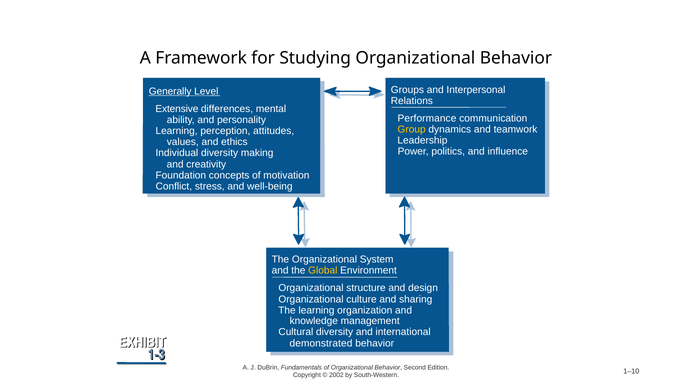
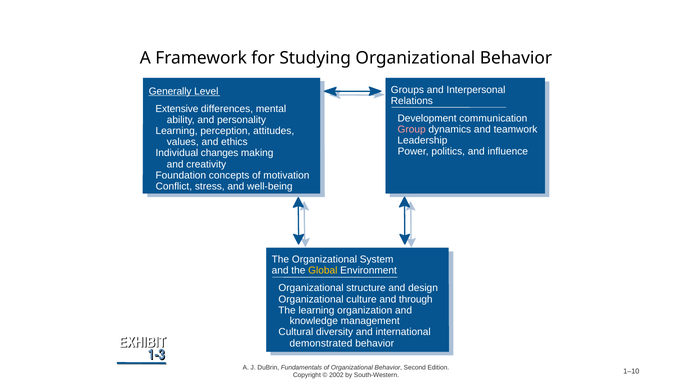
Performance: Performance -> Development
Group colour: yellow -> pink
Individual diversity: diversity -> changes
sharing: sharing -> through
